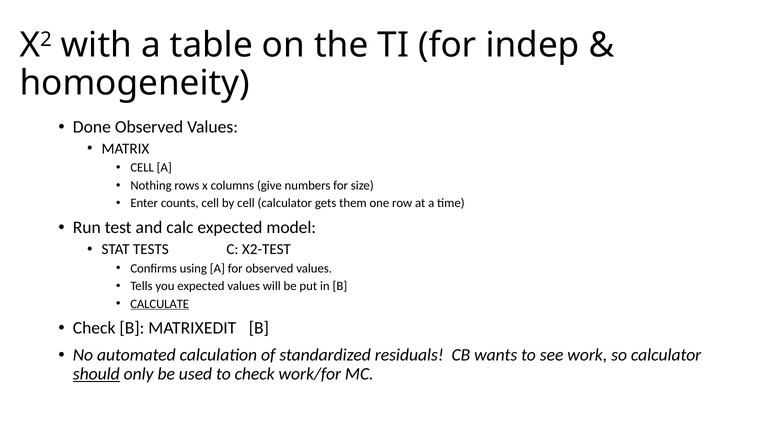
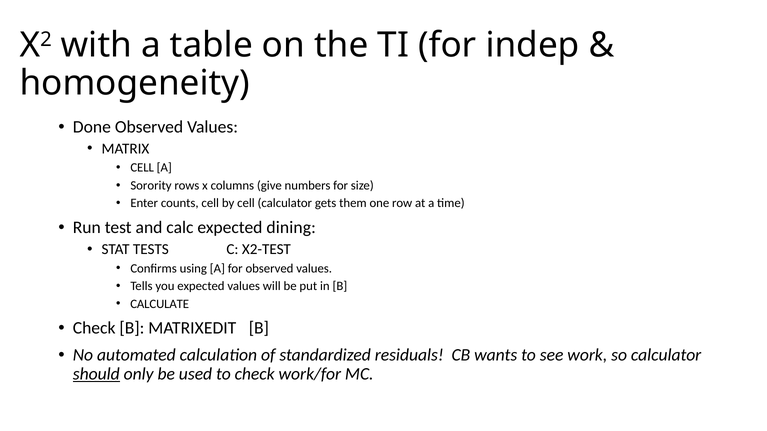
Nothing: Nothing -> Sorority
model: model -> dining
CALCULATE underline: present -> none
